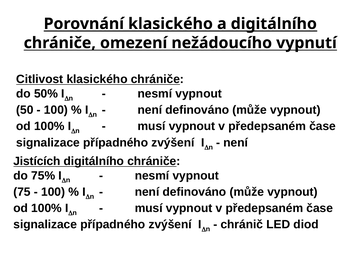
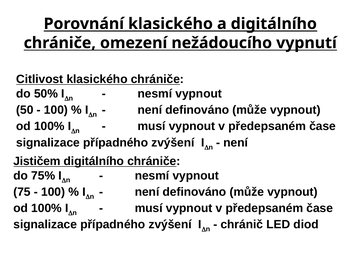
Jistících: Jistících -> Jističem
